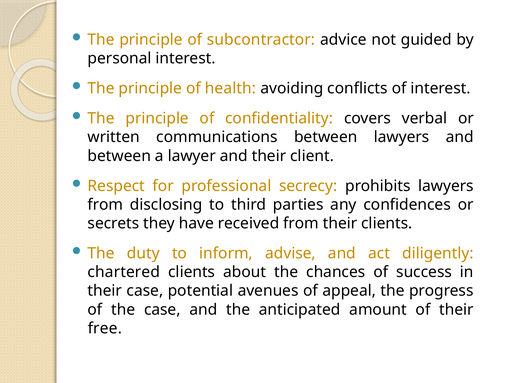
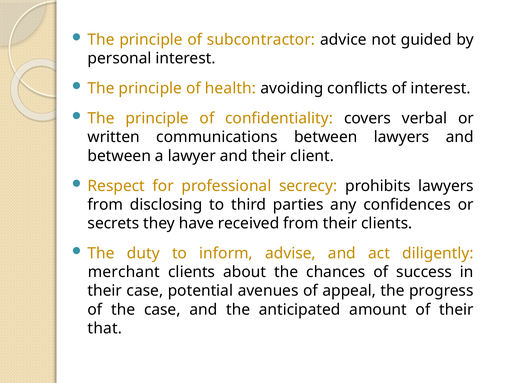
chartered: chartered -> merchant
free: free -> that
